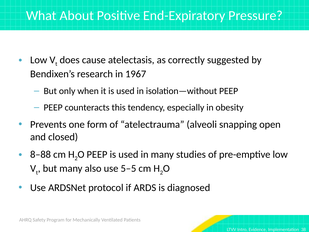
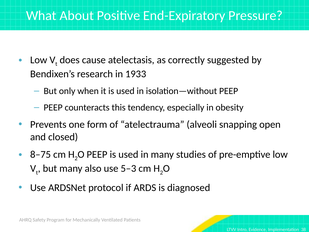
1967: 1967 -> 1933
8–88: 8–88 -> 8–75
5–5: 5–5 -> 5–3
